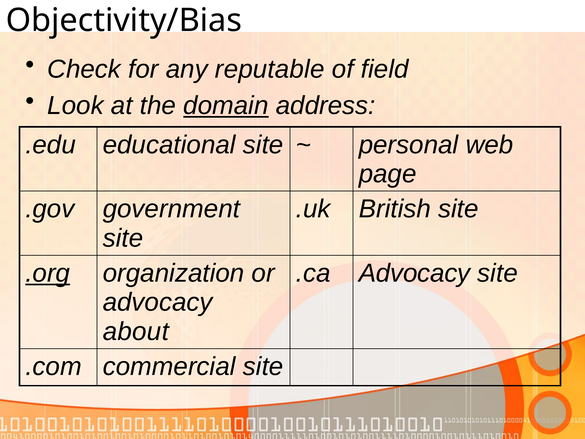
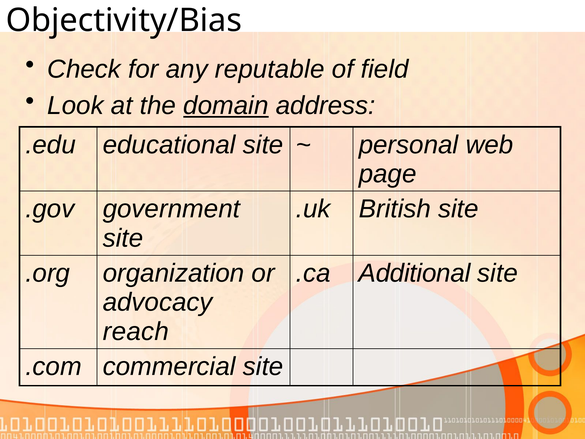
.org underline: present -> none
.ca Advocacy: Advocacy -> Additional
about: about -> reach
